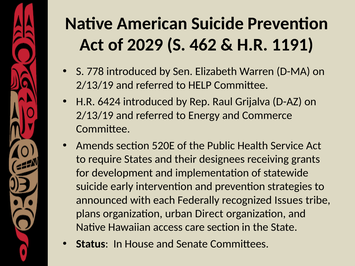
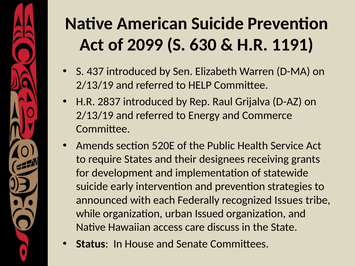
2029: 2029 -> 2099
462: 462 -> 630
778: 778 -> 437
6424: 6424 -> 2837
plans: plans -> while
Direct: Direct -> Issued
care section: section -> discuss
